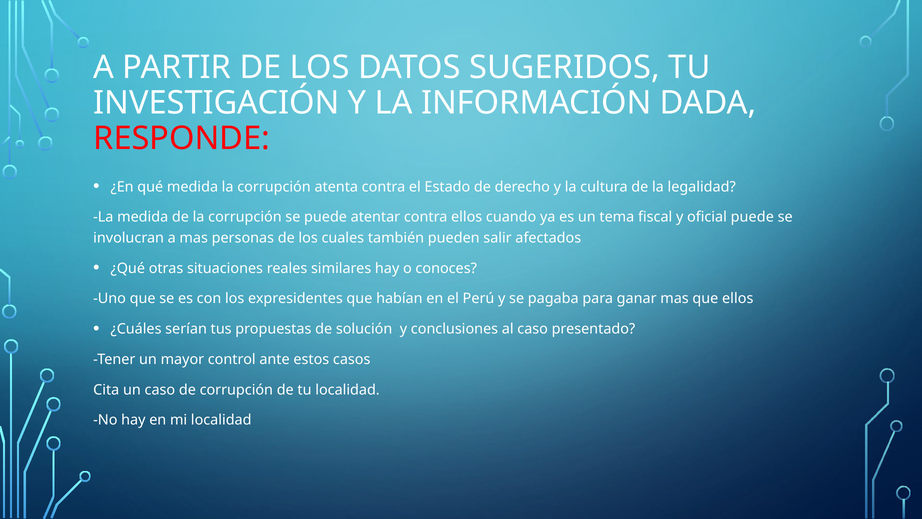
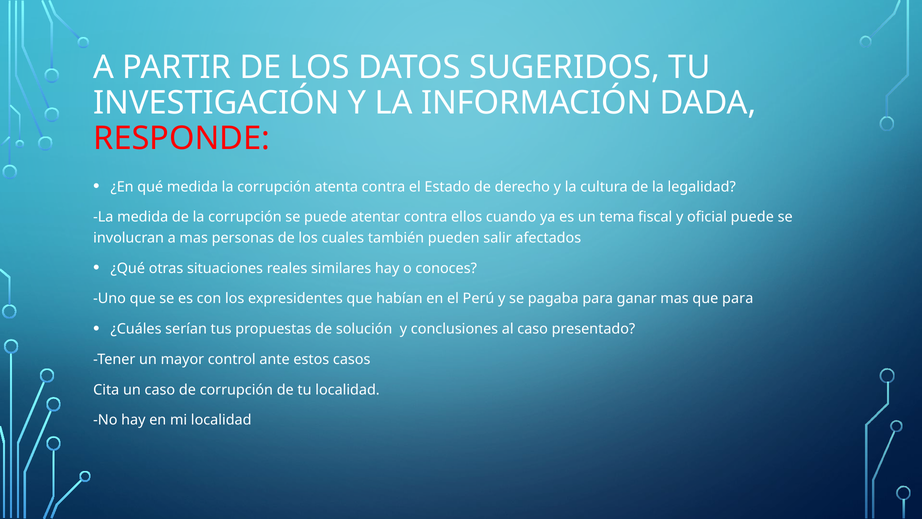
que ellos: ellos -> para
